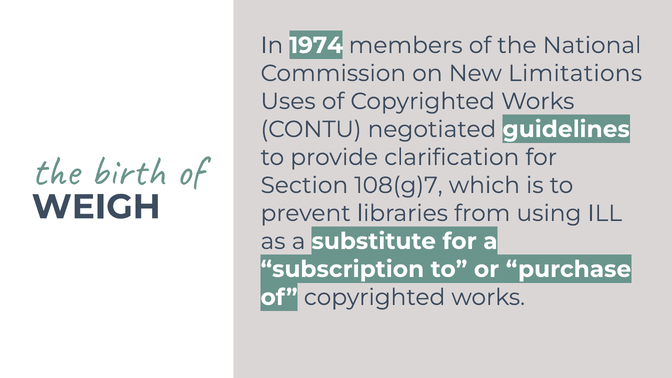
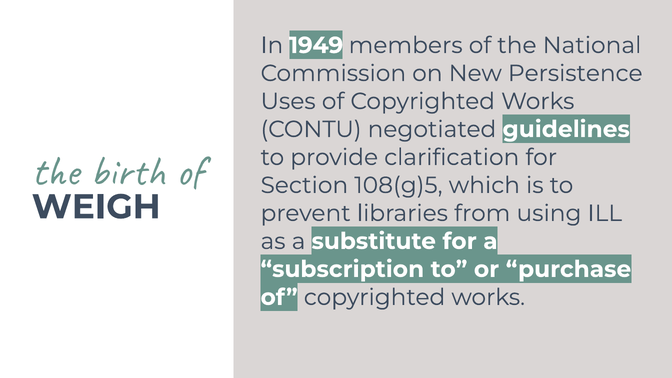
1974: 1974 -> 1949
Limitations: Limitations -> Persistence
108(g)7: 108(g)7 -> 108(g)5
